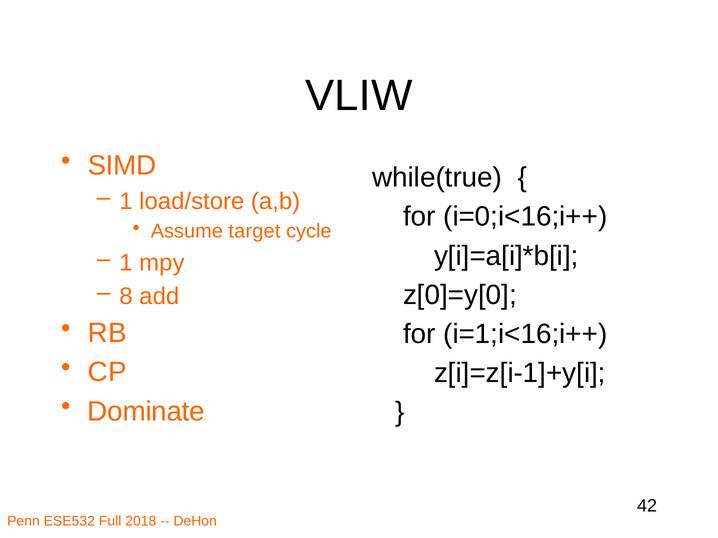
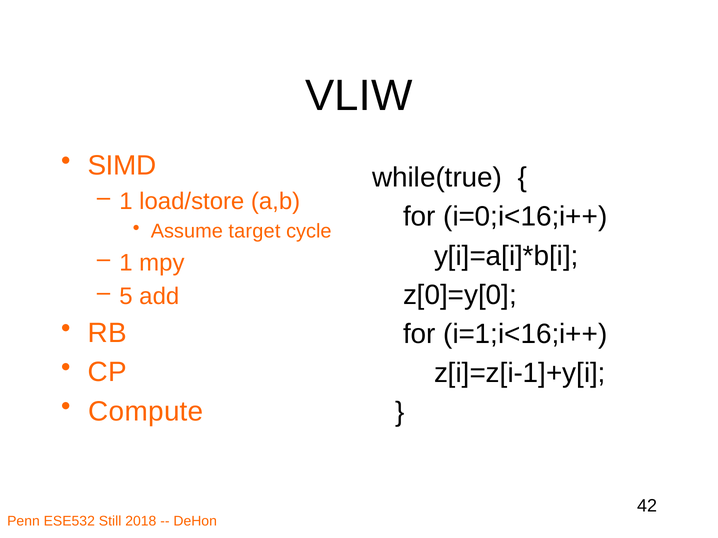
8: 8 -> 5
Dominate: Dominate -> Compute
Full: Full -> Still
